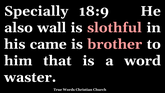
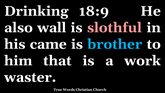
Specially: Specially -> Drinking
brother colour: pink -> light blue
word: word -> work
